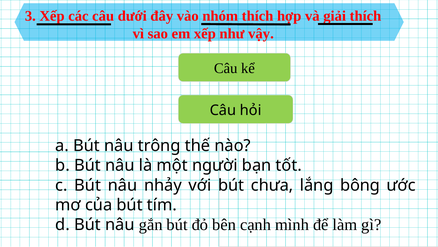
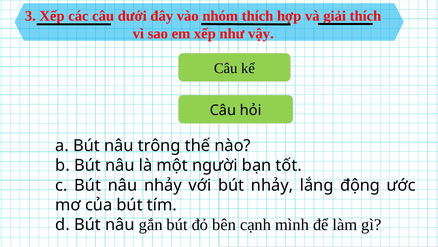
bút chưa: chưa -> nhảy
bông: bông -> động
